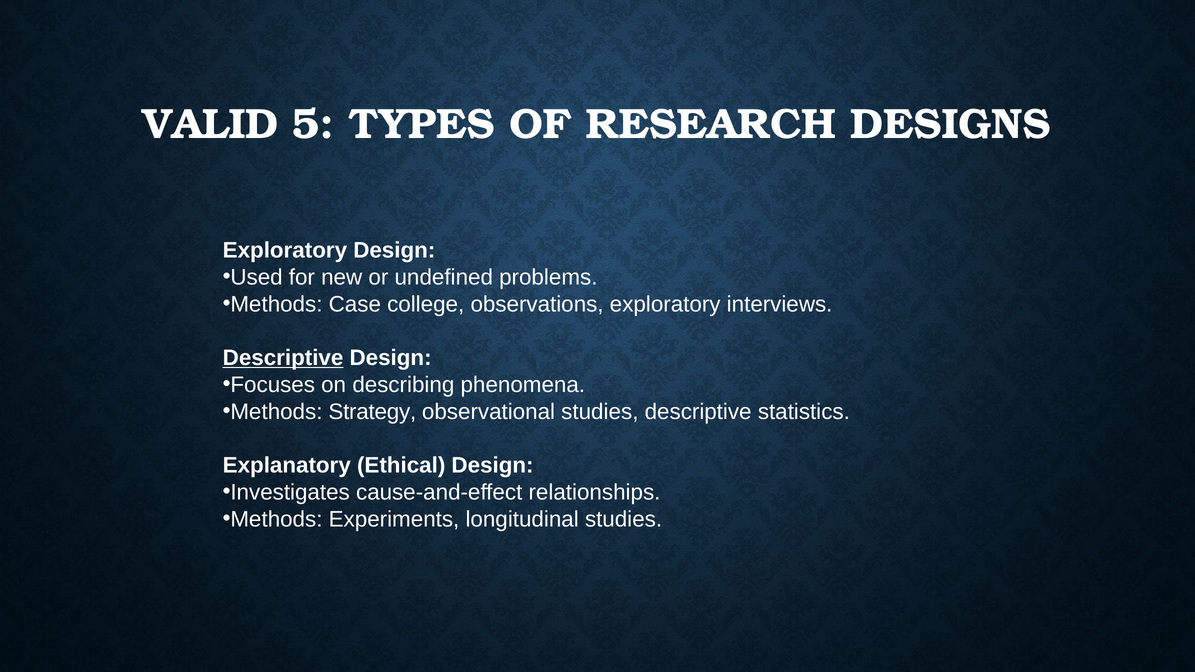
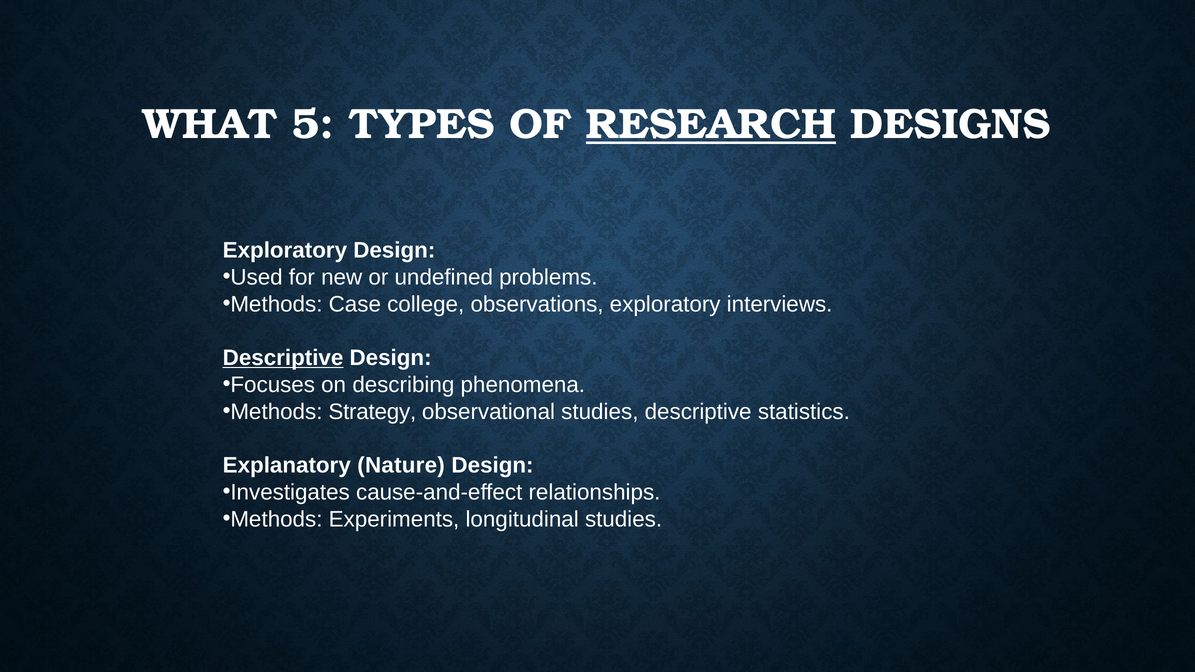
VALID: VALID -> WHAT
RESEARCH underline: none -> present
Ethical: Ethical -> Nature
